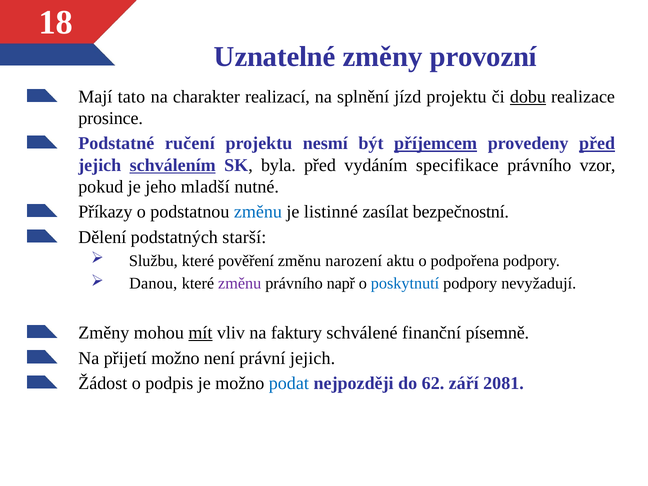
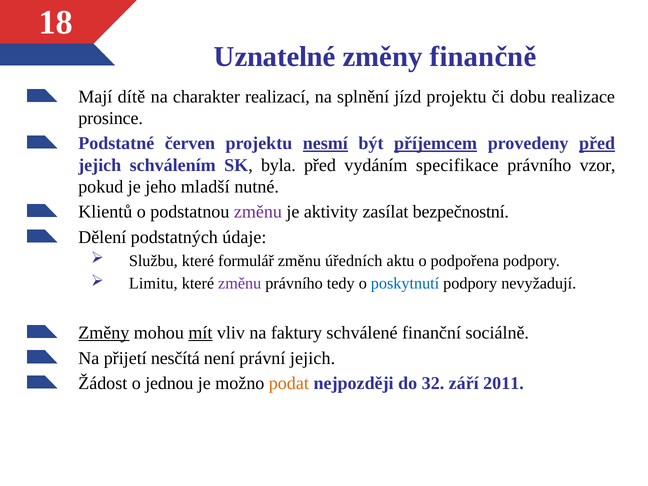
provozní: provozní -> finančně
tato: tato -> dítě
dobu underline: present -> none
ručení: ručení -> červen
nesmí underline: none -> present
schválením underline: present -> none
Příkazy: Příkazy -> Klientů
změnu at (258, 212) colour: blue -> purple
listinné: listinné -> aktivity
starší: starší -> údaje
pověření: pověření -> formulář
narození: narození -> úředních
Danou: Danou -> Limitu
např: např -> tedy
Změny at (104, 333) underline: none -> present
písemně: písemně -> sociálně
přijetí možno: možno -> nesčítá
podpis: podpis -> jednou
podat colour: blue -> orange
62: 62 -> 32
2081: 2081 -> 2011
